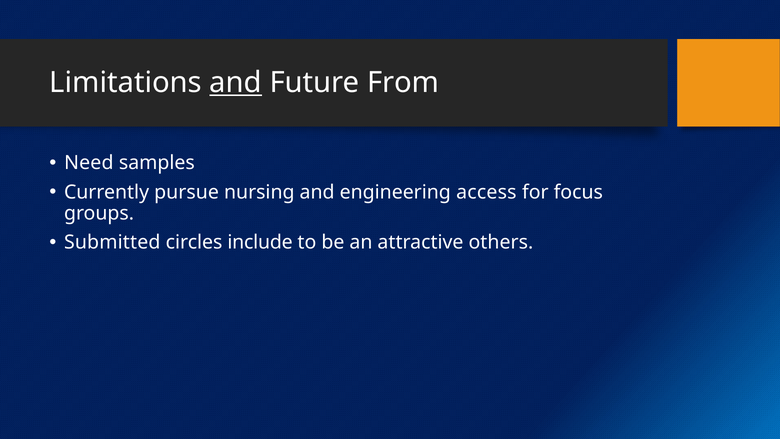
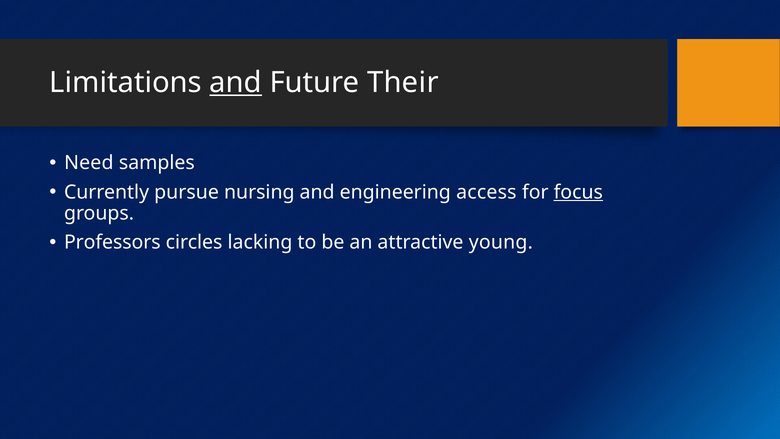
From: From -> Their
focus underline: none -> present
Submitted: Submitted -> Professors
include: include -> lacking
others: others -> young
